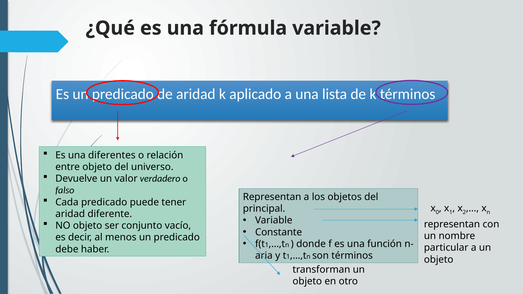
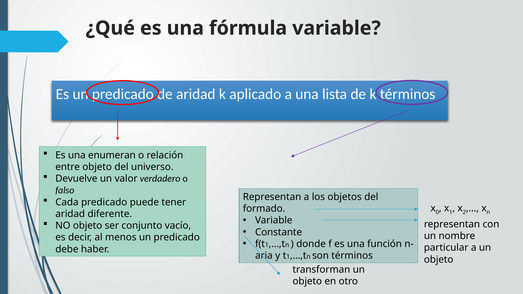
diferentes: diferentes -> enumeran
principal: principal -> formado
